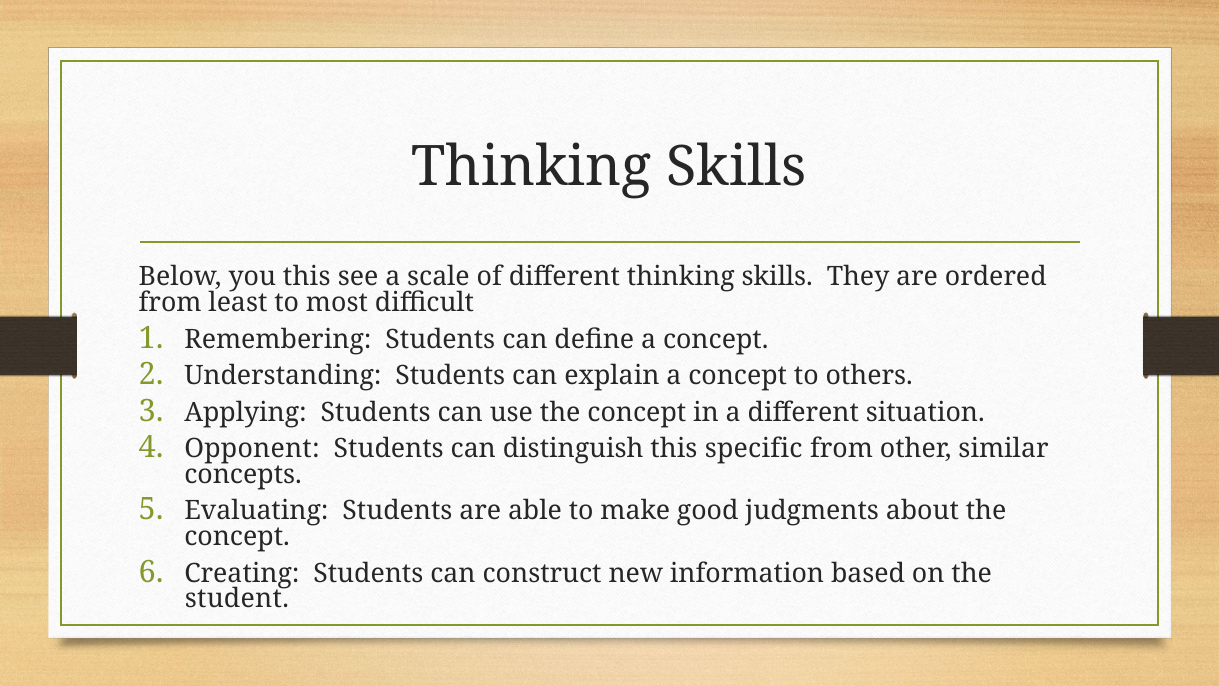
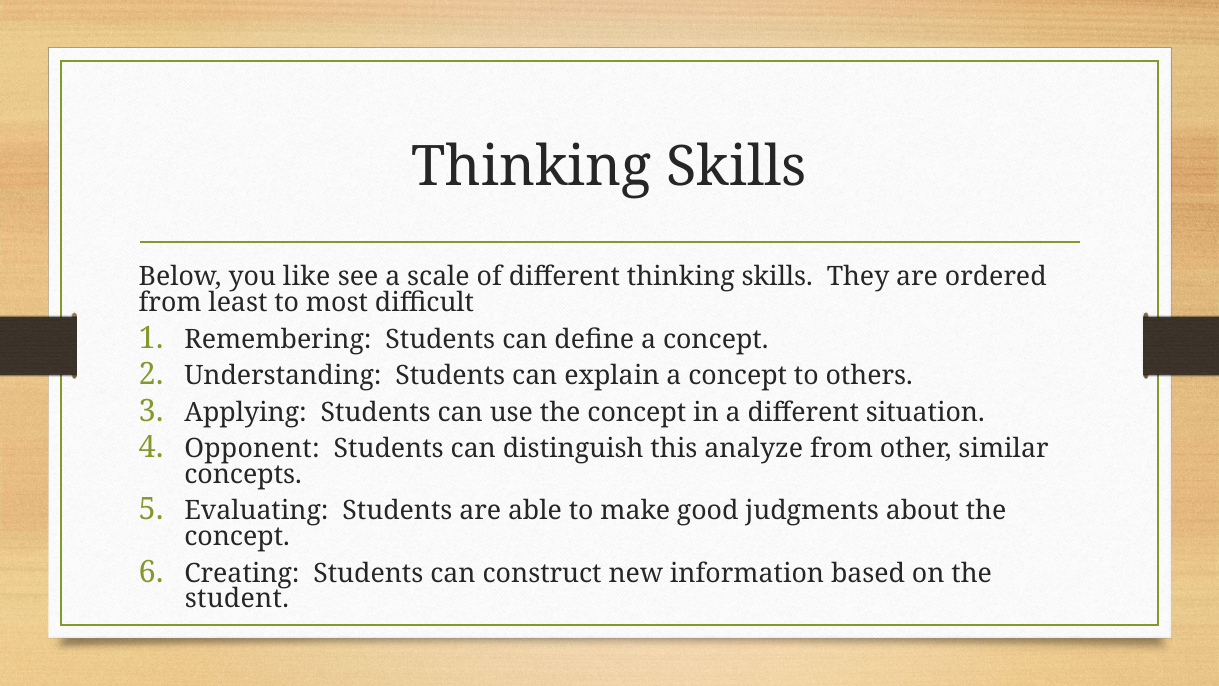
you this: this -> like
specific: specific -> analyze
